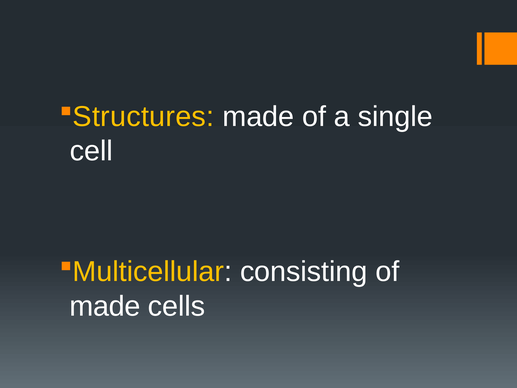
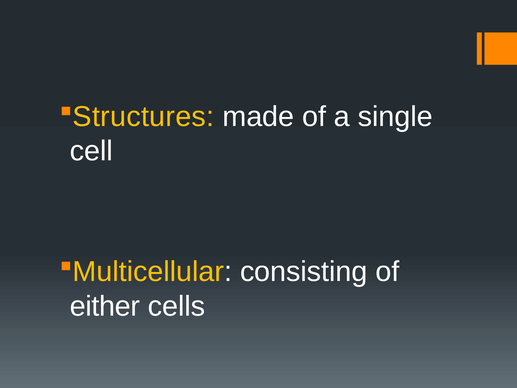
made at (105, 306): made -> either
